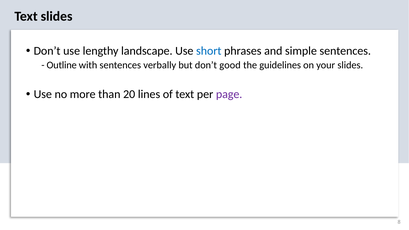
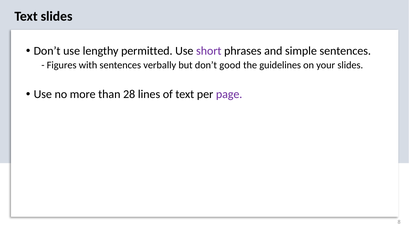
landscape: landscape -> permitted
short colour: blue -> purple
Outline: Outline -> Figures
20: 20 -> 28
